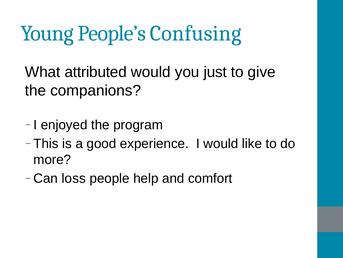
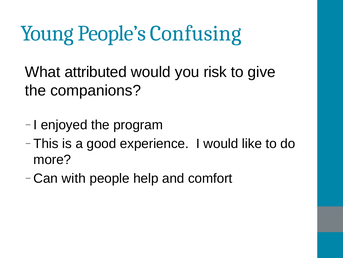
just: just -> risk
loss: loss -> with
